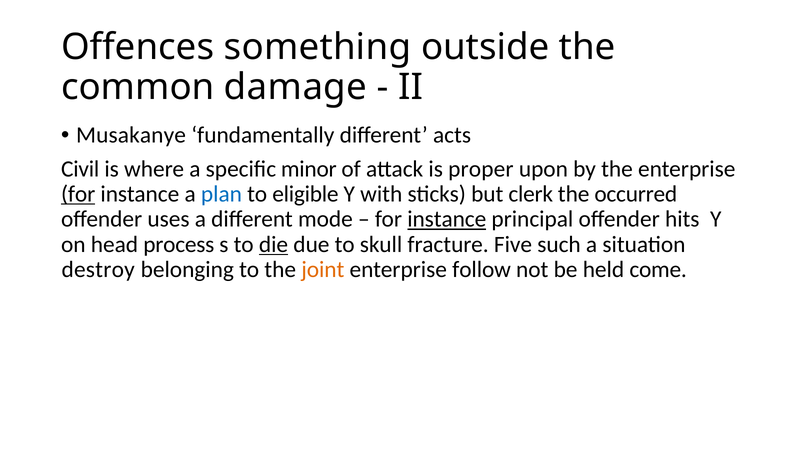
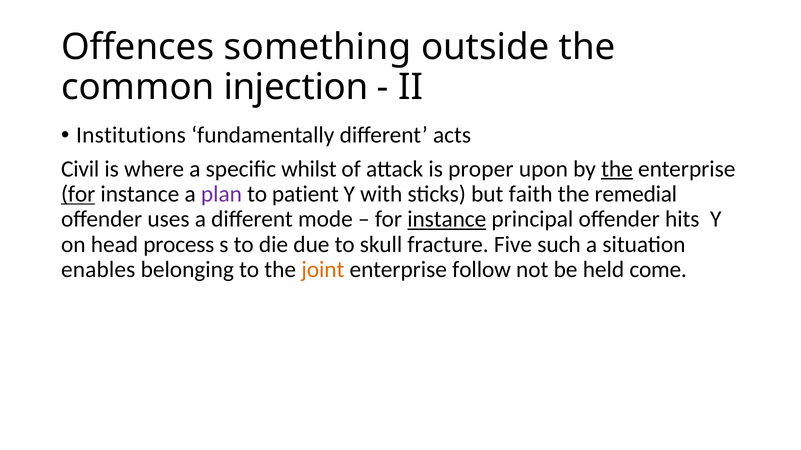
damage: damage -> injection
Musakanye: Musakanye -> Institutions
minor: minor -> whilst
the at (617, 169) underline: none -> present
plan colour: blue -> purple
eligible: eligible -> patient
clerk: clerk -> faith
occurred: occurred -> remedial
die underline: present -> none
destroy: destroy -> enables
